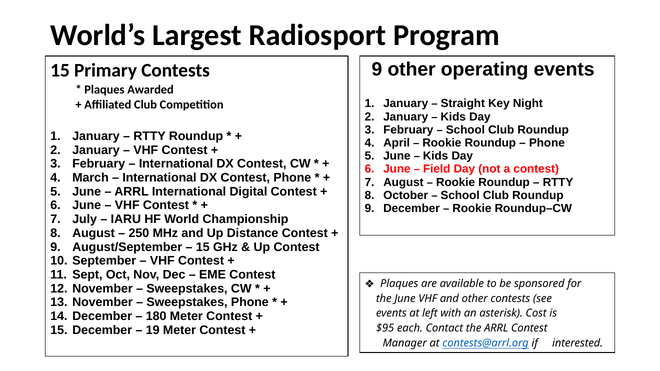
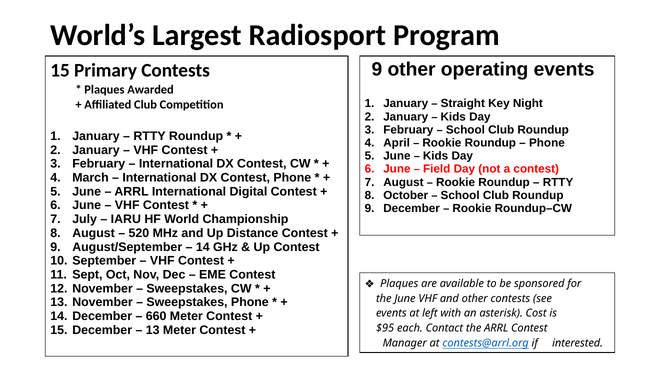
250: 250 -> 520
15 at (203, 247): 15 -> 14
180: 180 -> 660
19 at (153, 330): 19 -> 13
